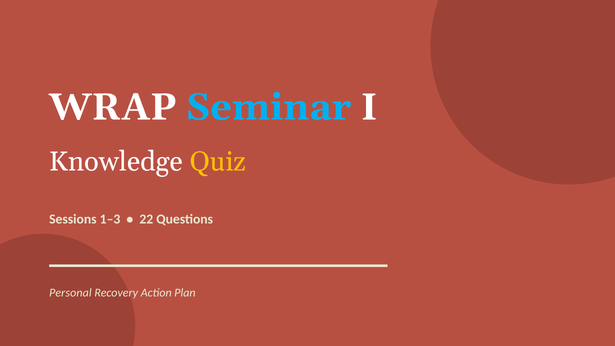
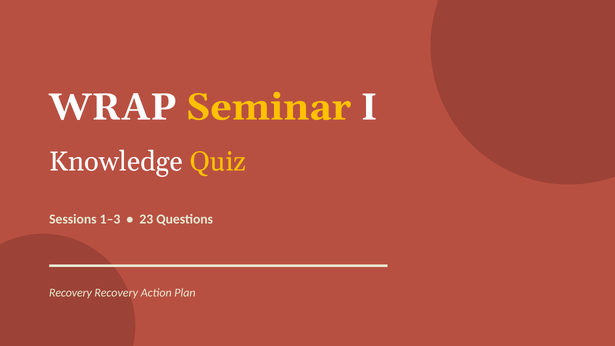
Seminar colour: light blue -> yellow
22: 22 -> 23
Personal at (70, 293): Personal -> Recovery
